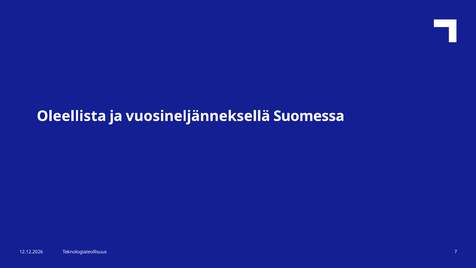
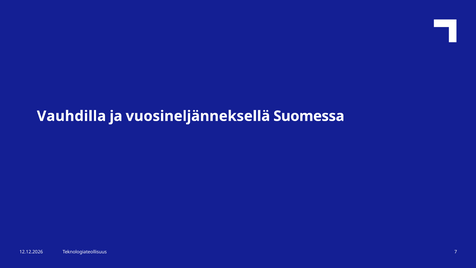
Oleellista: Oleellista -> Vauhdilla
